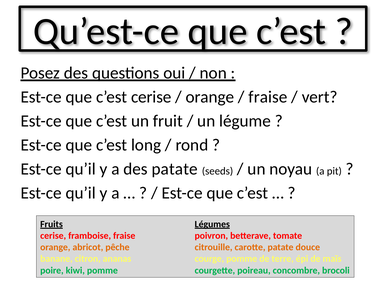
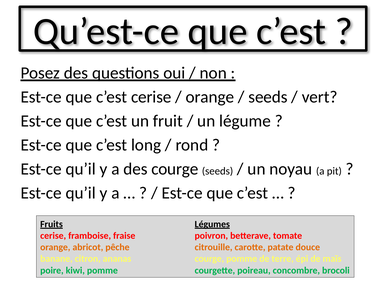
fraise at (268, 97): fraise -> seeds
des patate: patate -> courge
